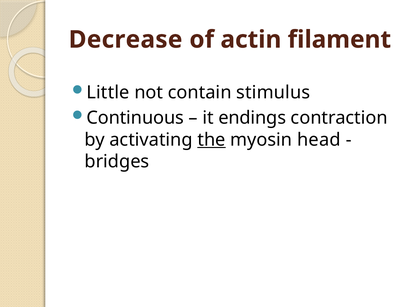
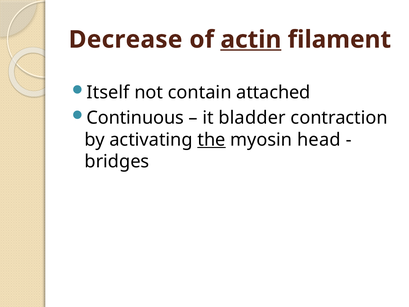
actin underline: none -> present
Little: Little -> Itself
stimulus: stimulus -> attached
endings: endings -> bladder
